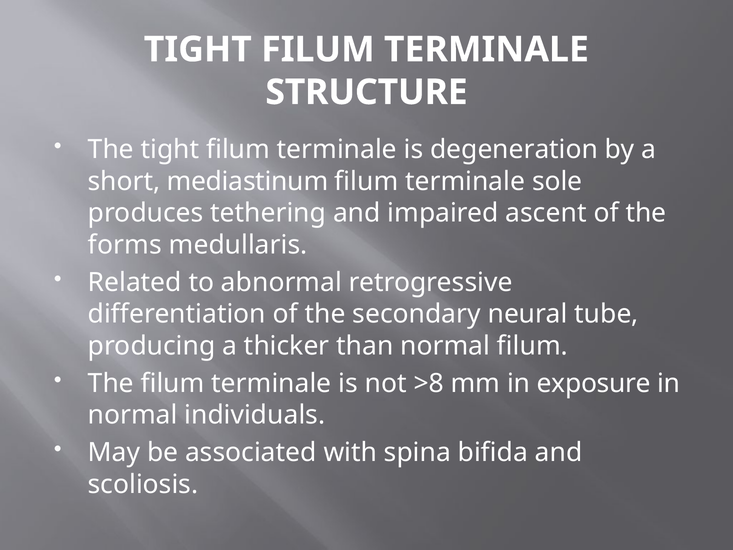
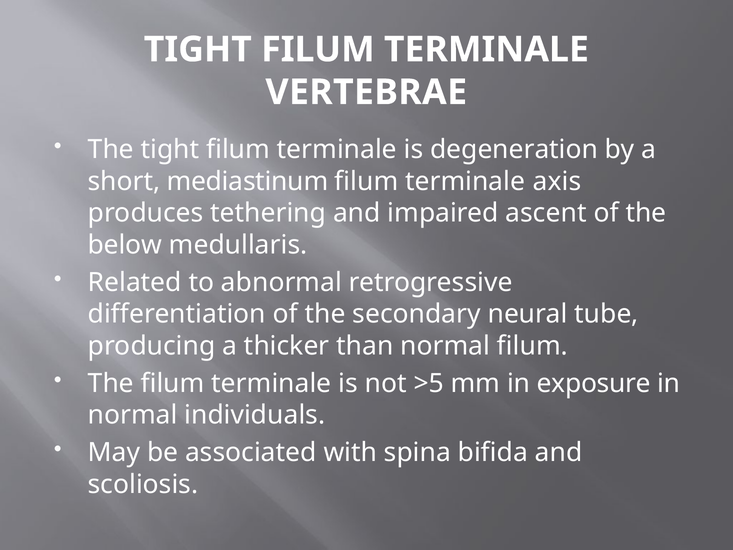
STRUCTURE: STRUCTURE -> VERTEBRAE
sole: sole -> axis
forms: forms -> below
>8: >8 -> >5
